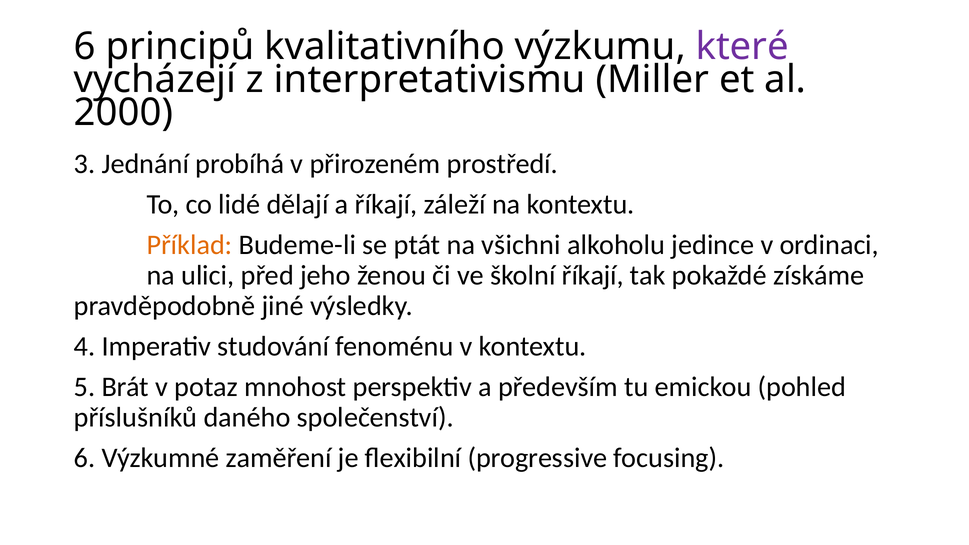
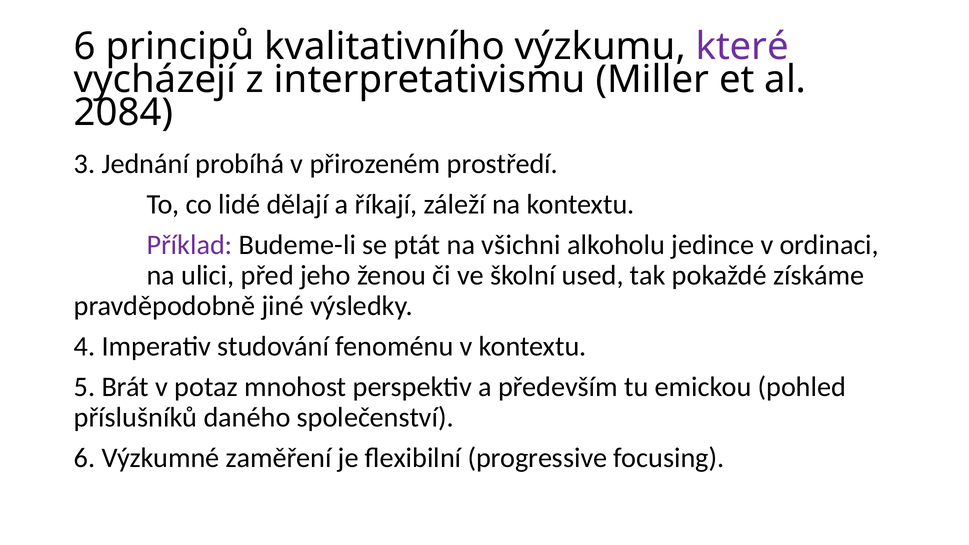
2000: 2000 -> 2084
Příklad colour: orange -> purple
školní říkají: říkají -> used
